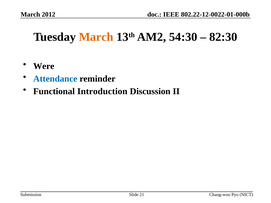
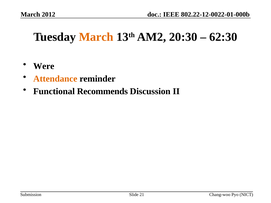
54:30: 54:30 -> 20:30
82:30: 82:30 -> 62:30
Attendance colour: blue -> orange
Introduction: Introduction -> Recommends
